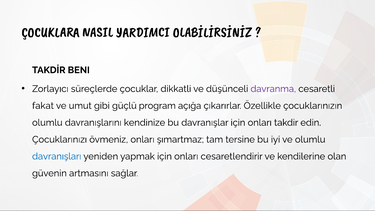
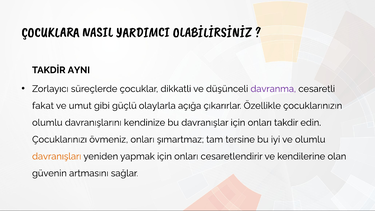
BENI: BENI -> AYNI
program: program -> olaylarla
davranışları colour: blue -> orange
